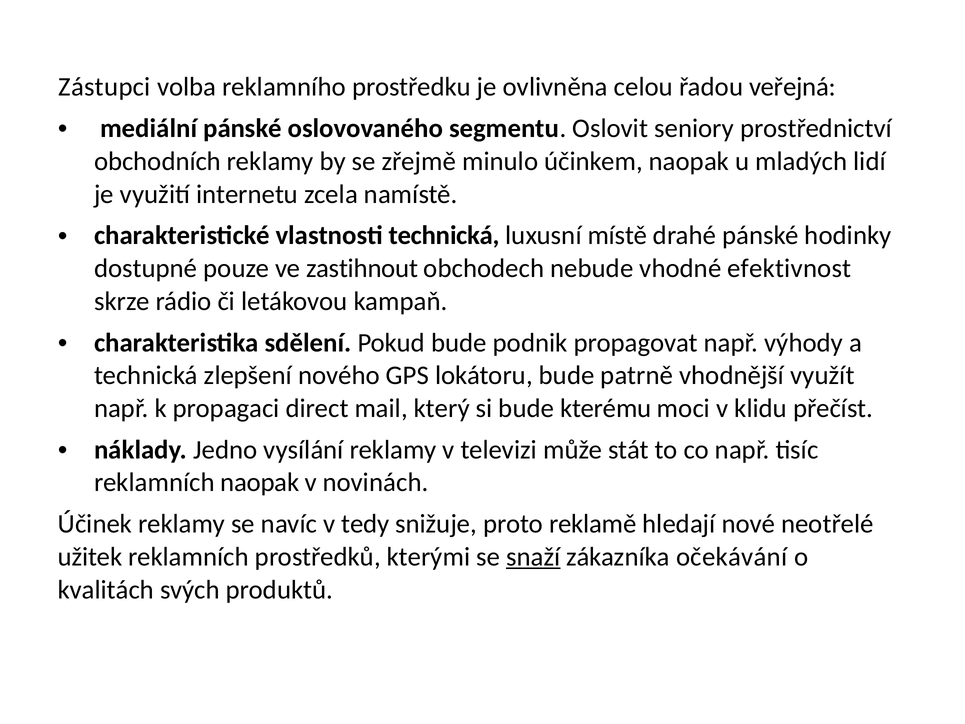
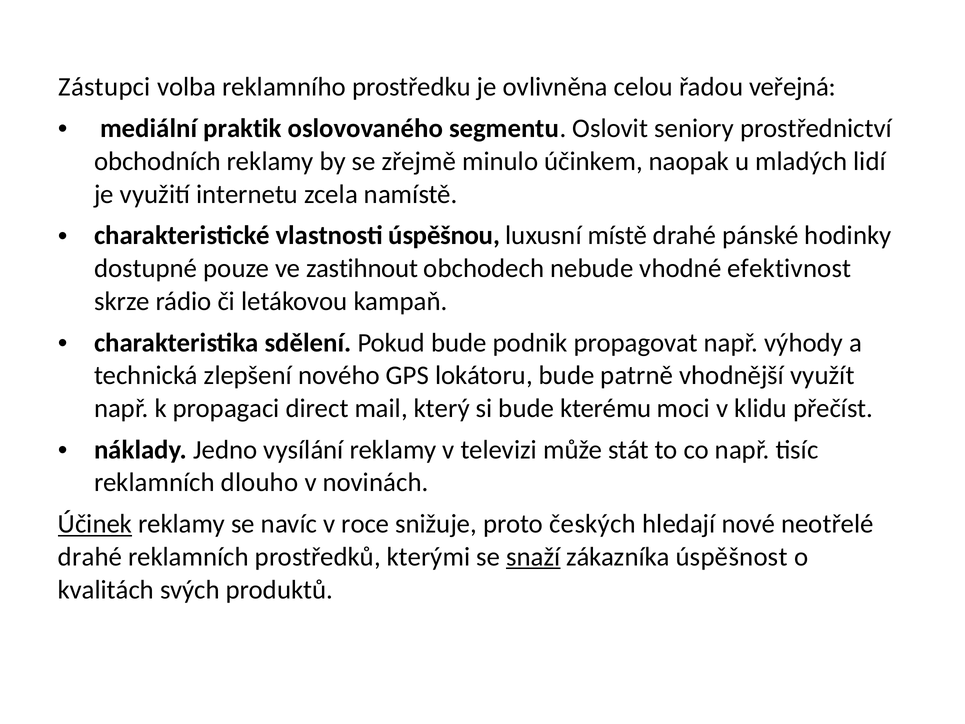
mediální pánské: pánské -> praktik
vlastnosti technická: technická -> úspěšnou
reklamních naopak: naopak -> dlouho
Účinek underline: none -> present
tedy: tedy -> roce
reklamě: reklamě -> českých
užitek at (90, 557): užitek -> drahé
očekávání: očekávání -> úspěšnost
